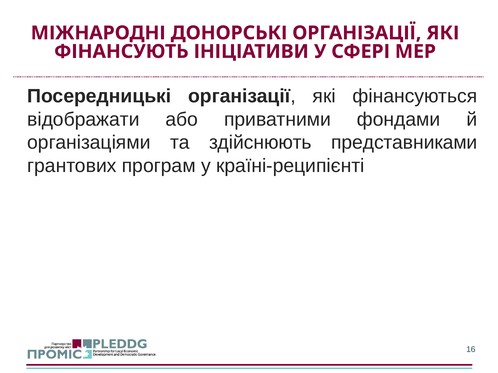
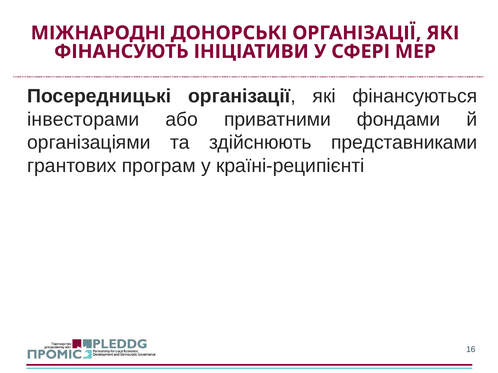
відображати: відображати -> інвесторами
